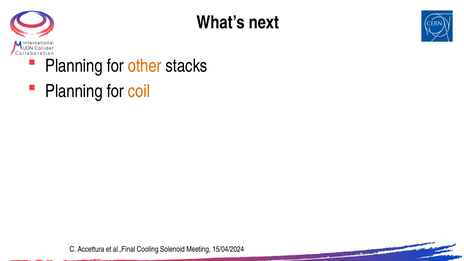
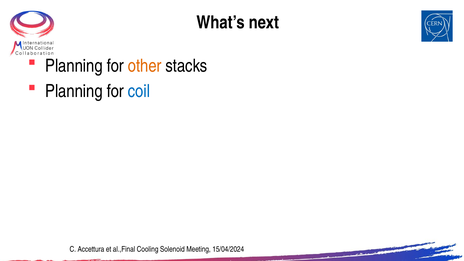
coil colour: orange -> blue
